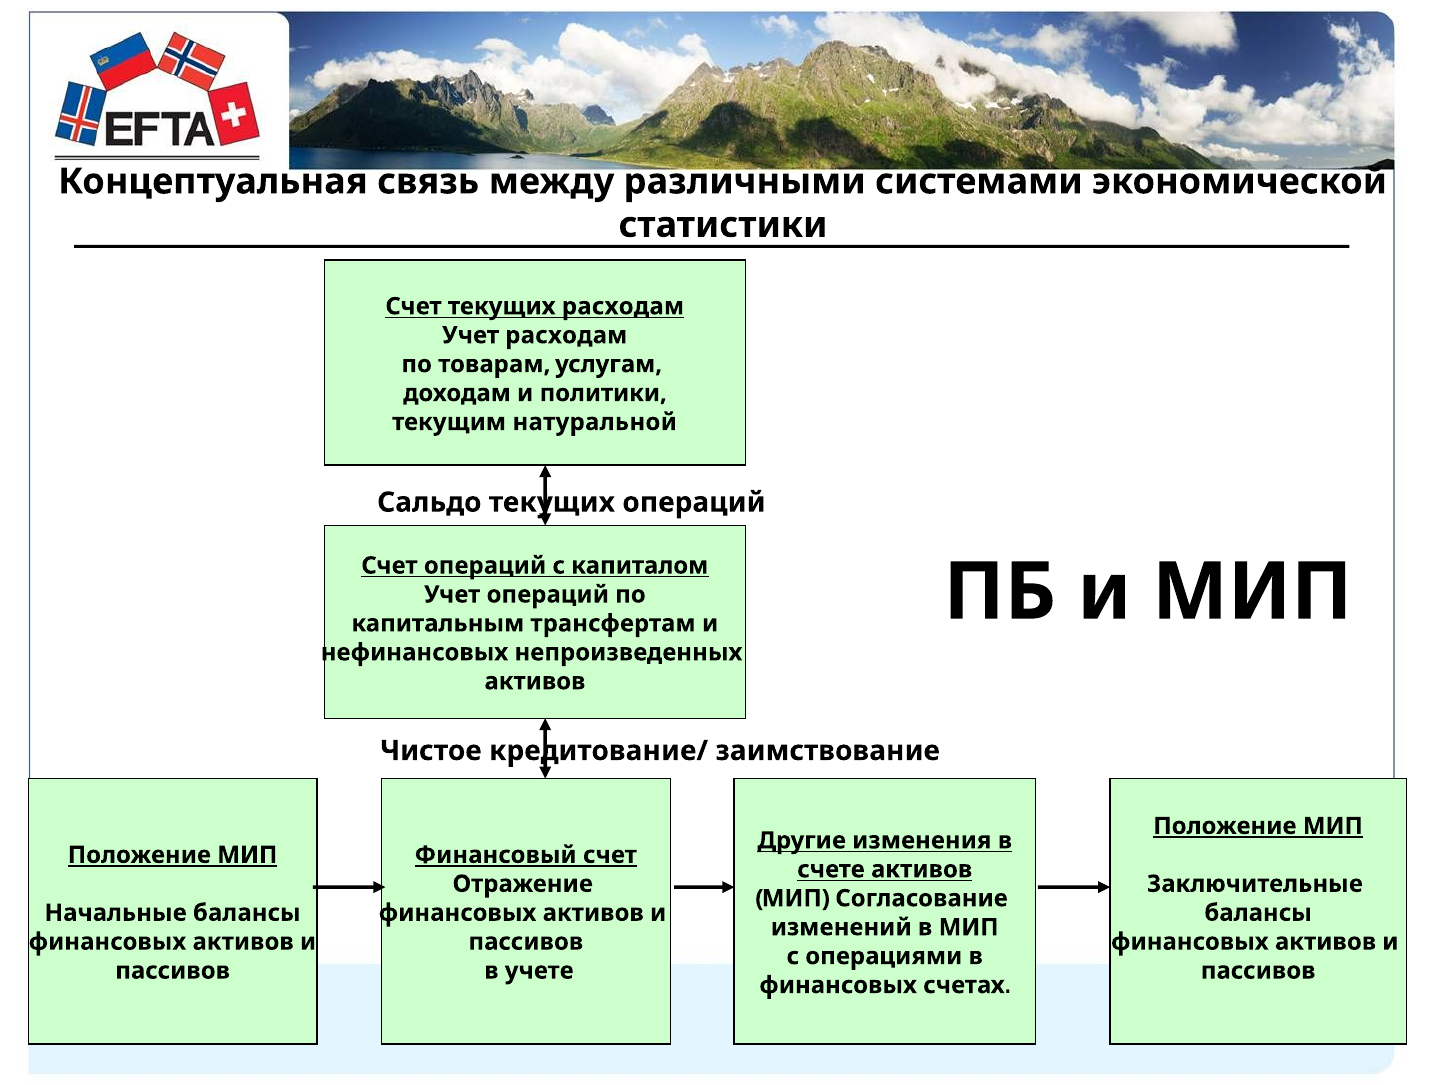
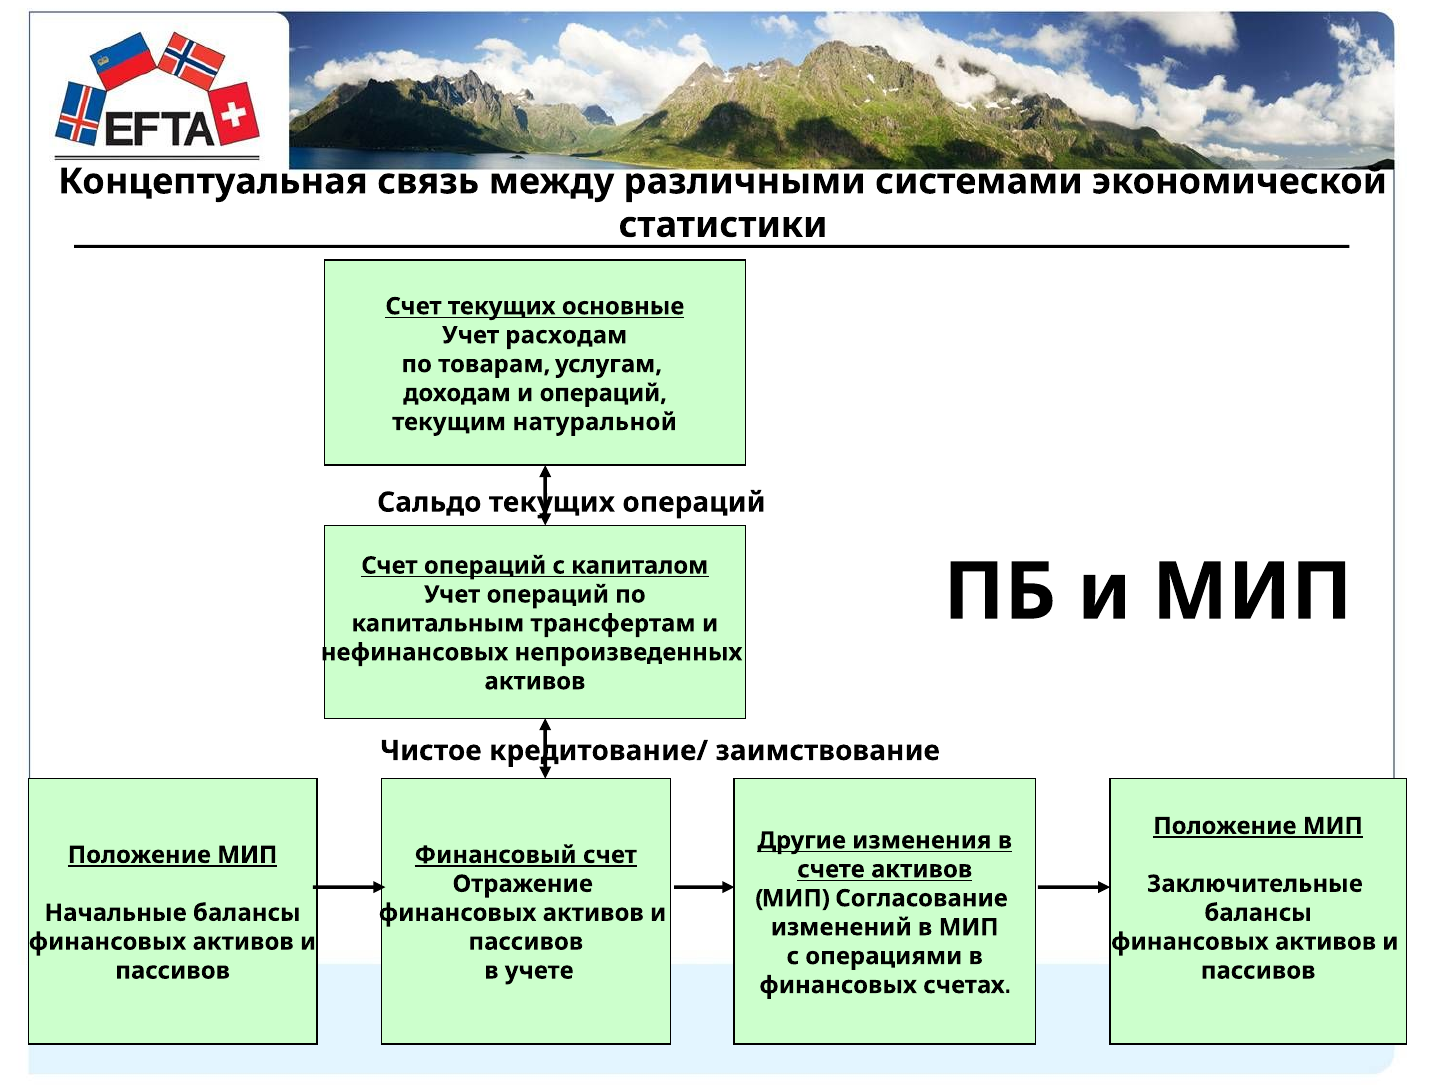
текущих расходам: расходам -> основные
и политики: политики -> операций
